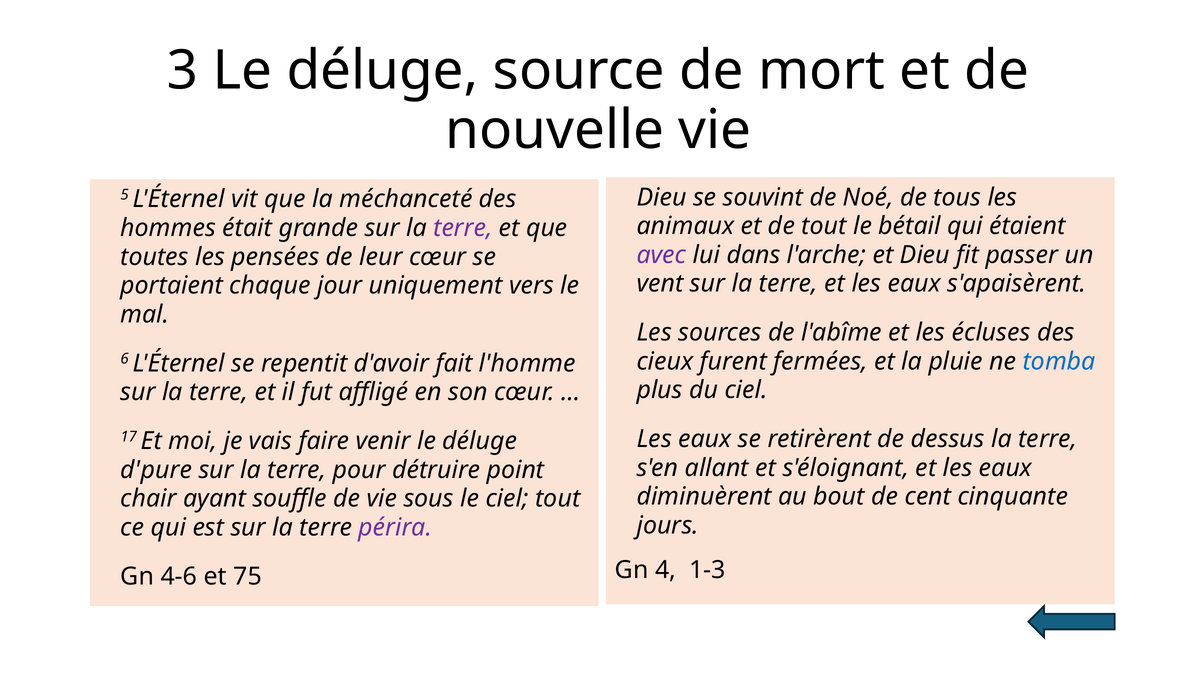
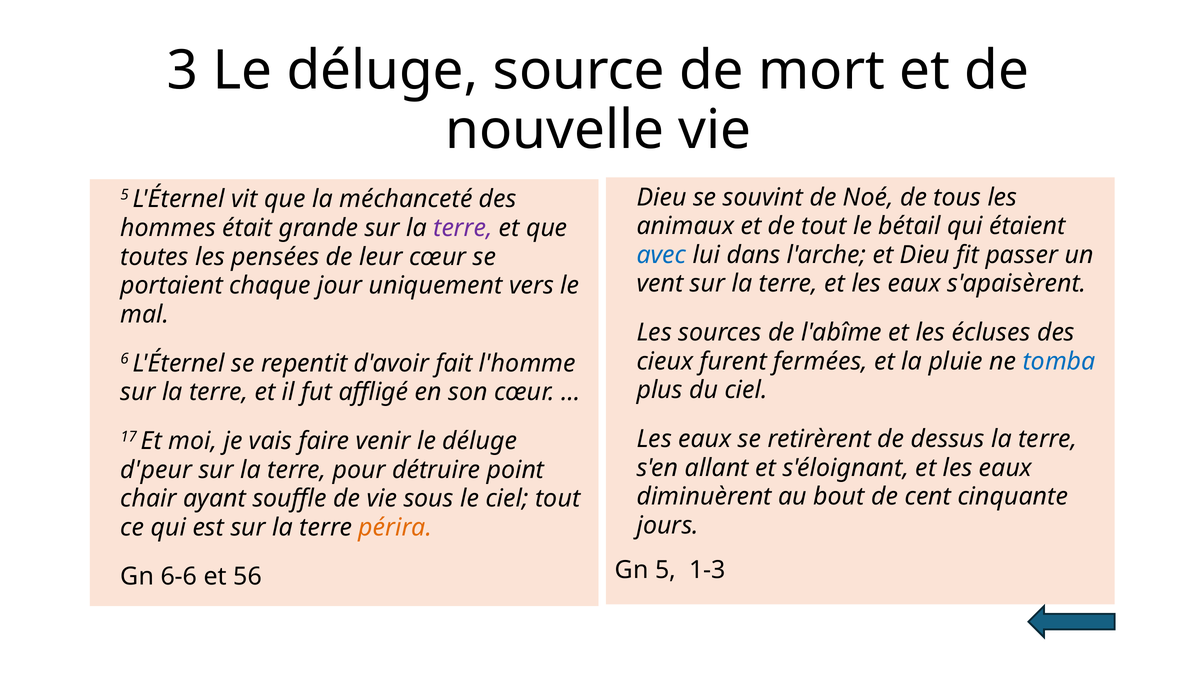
avec colour: purple -> blue
d'pure: d'pure -> d'peur
périra colour: purple -> orange
Gn 4: 4 -> 5
4-6: 4-6 -> 6-6
75: 75 -> 56
